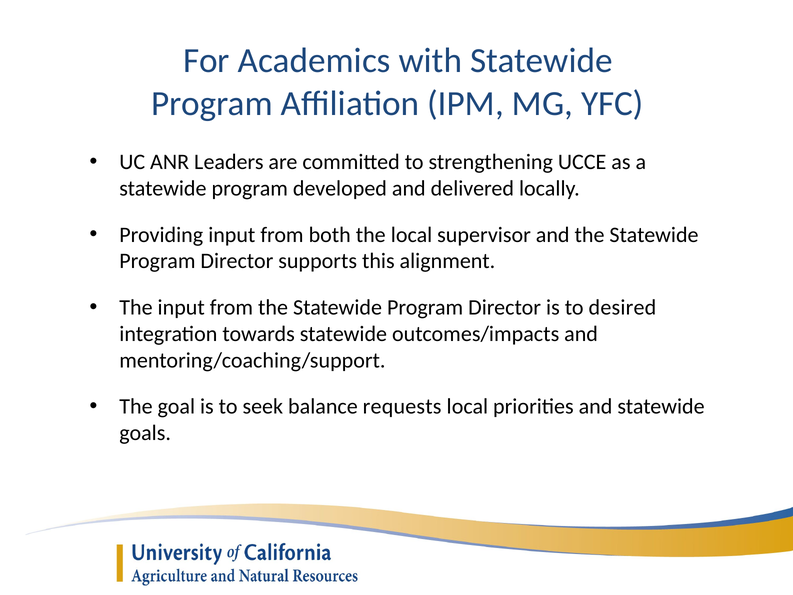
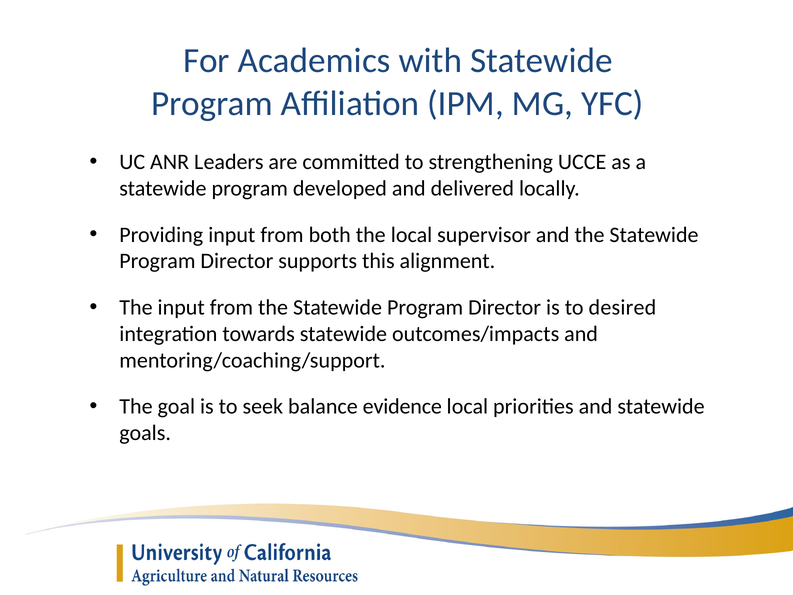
requests: requests -> evidence
